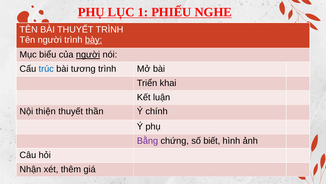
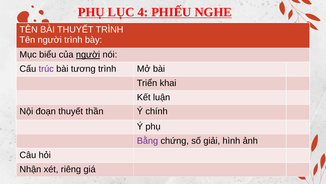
1: 1 -> 4
bày underline: present -> none
trúc colour: blue -> purple
thiện: thiện -> đoạn
biết: biết -> giải
thêm: thêm -> riêng
